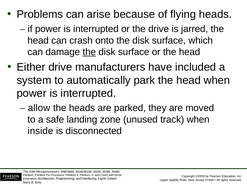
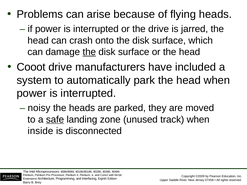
Either: Either -> Cooot
allow: allow -> noisy
safe underline: none -> present
